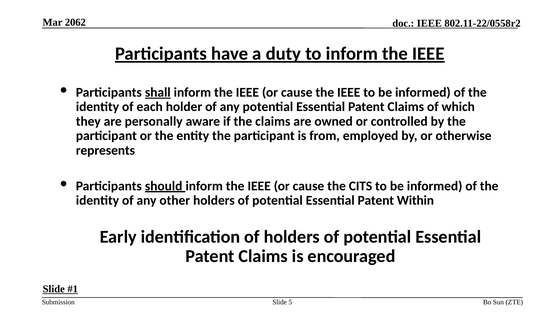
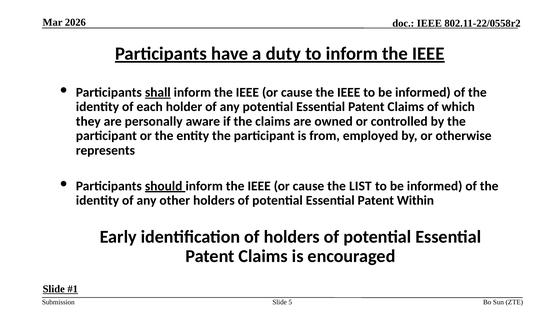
2062: 2062 -> 2026
CITS: CITS -> LIST
